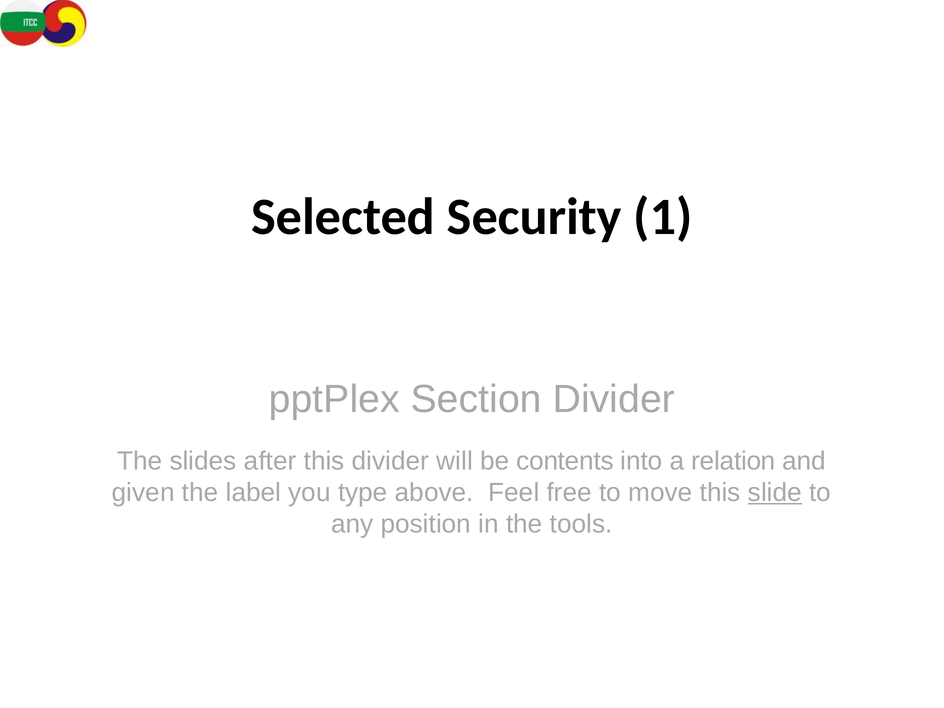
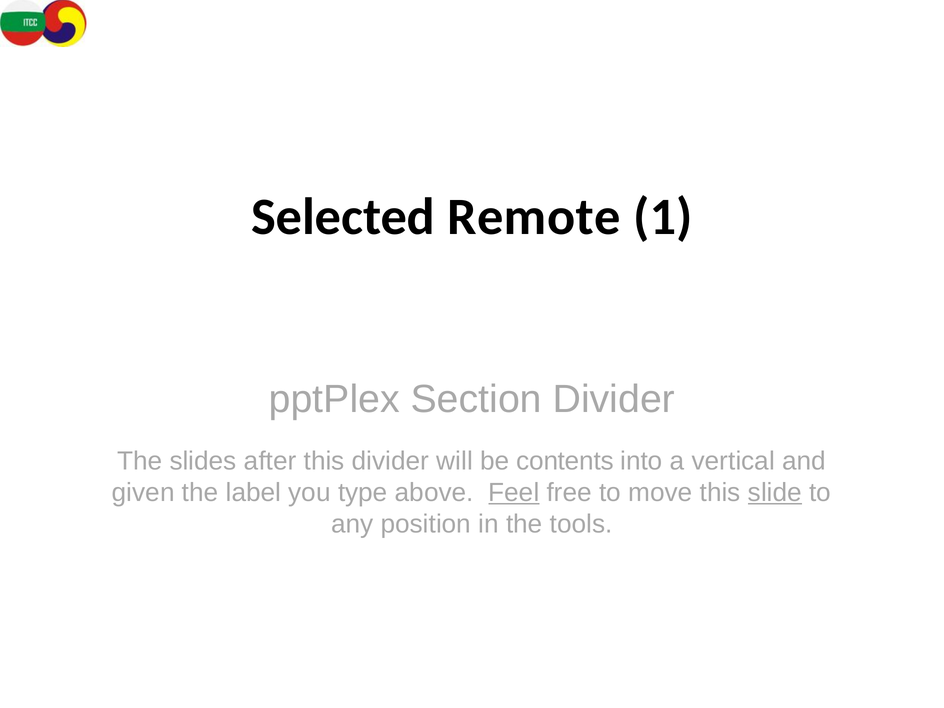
Security: Security -> Remote
relation: relation -> vertical
Feel underline: none -> present
